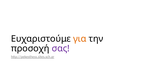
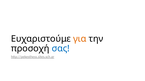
σας colour: purple -> blue
